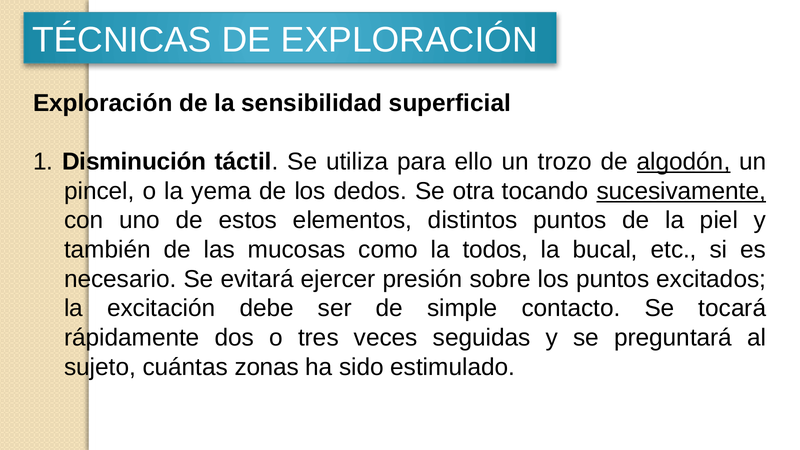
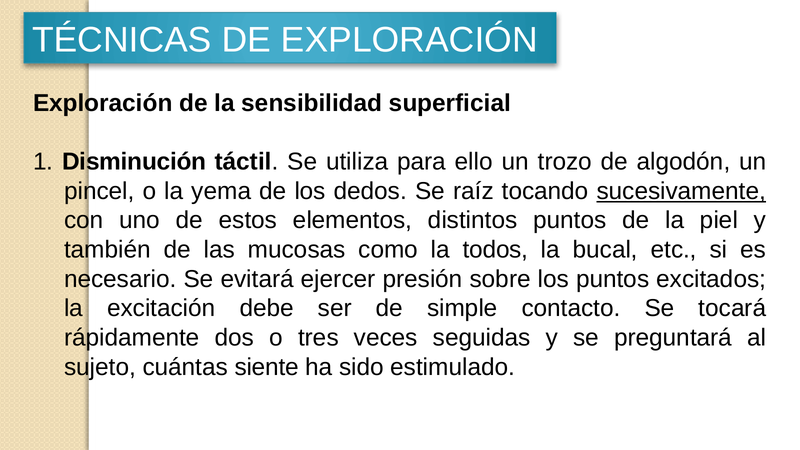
algodón underline: present -> none
otra: otra -> raíz
zonas: zonas -> siente
